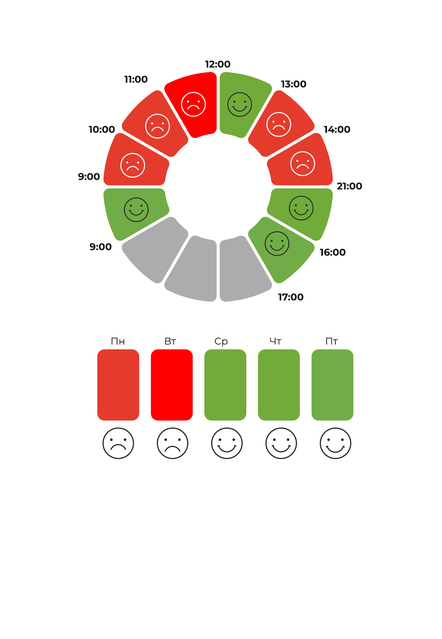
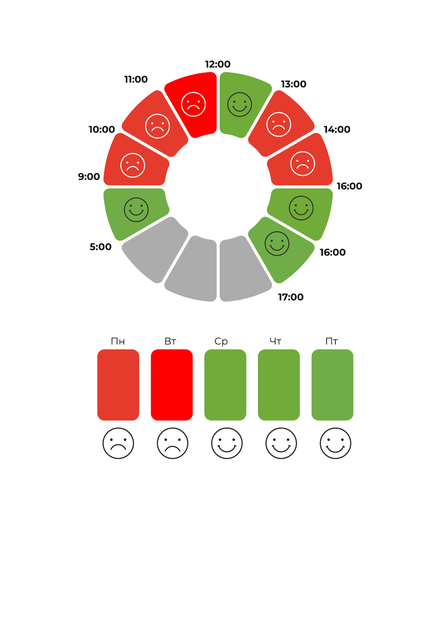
21:00 at (350, 186): 21:00 -> 16:00
9:00 at (101, 247): 9:00 -> 5:00
